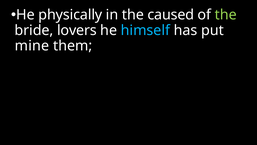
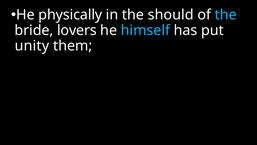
caused: caused -> should
the at (226, 15) colour: light green -> light blue
mine: mine -> unity
